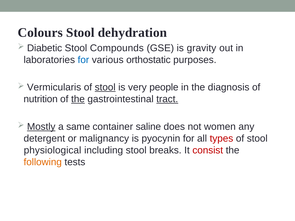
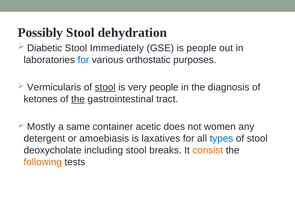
Colours: Colours -> Possibly
Compounds: Compounds -> Immediately
is gravity: gravity -> people
nutrition: nutrition -> ketones
tract underline: present -> none
Mostly underline: present -> none
saline: saline -> acetic
malignancy: malignancy -> amoebiasis
pyocynin: pyocynin -> laxatives
types colour: red -> blue
physiological: physiological -> deoxycholate
consist colour: red -> orange
